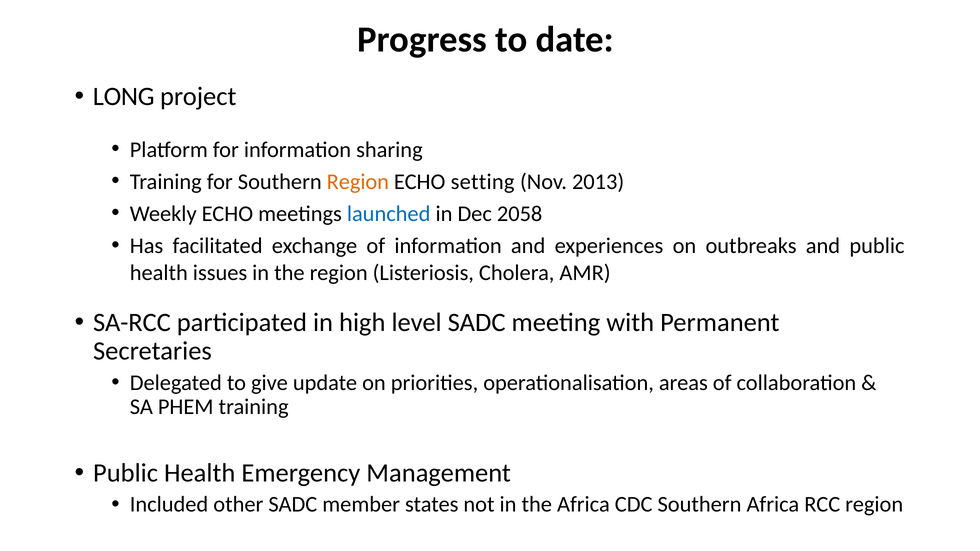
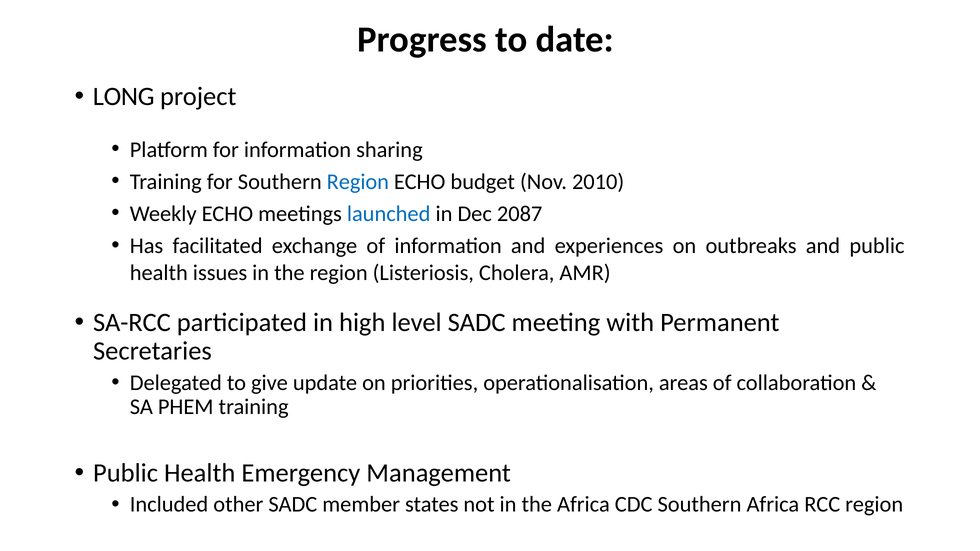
Region at (358, 182) colour: orange -> blue
setting: setting -> budget
2013: 2013 -> 2010
2058: 2058 -> 2087
